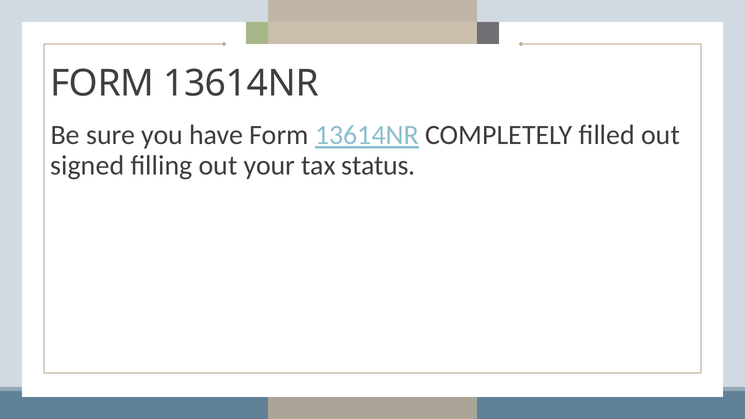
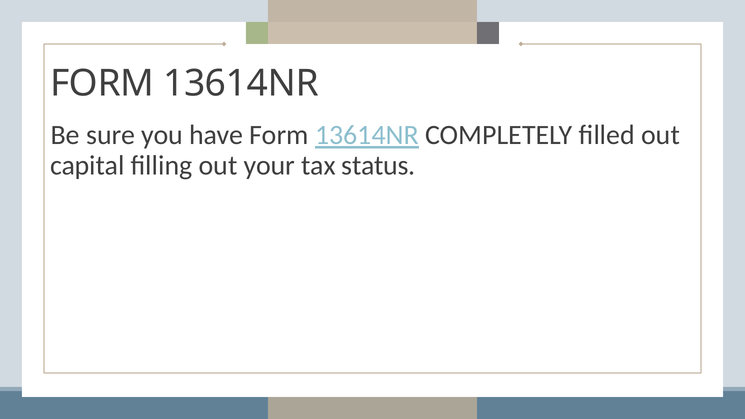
signed: signed -> capital
